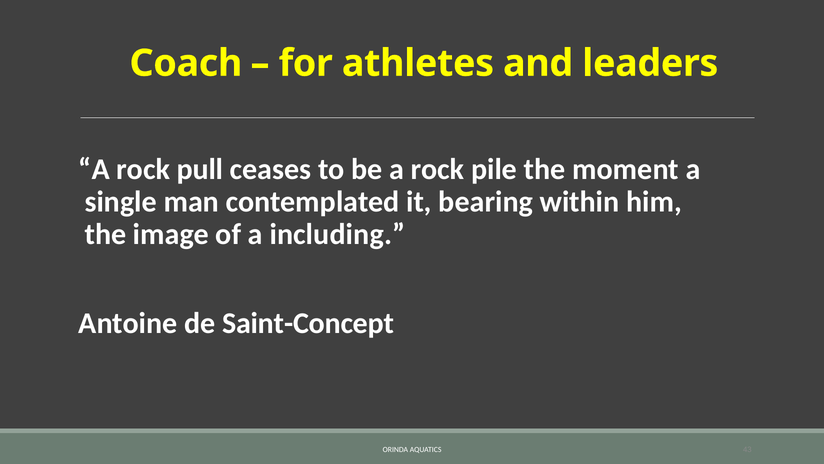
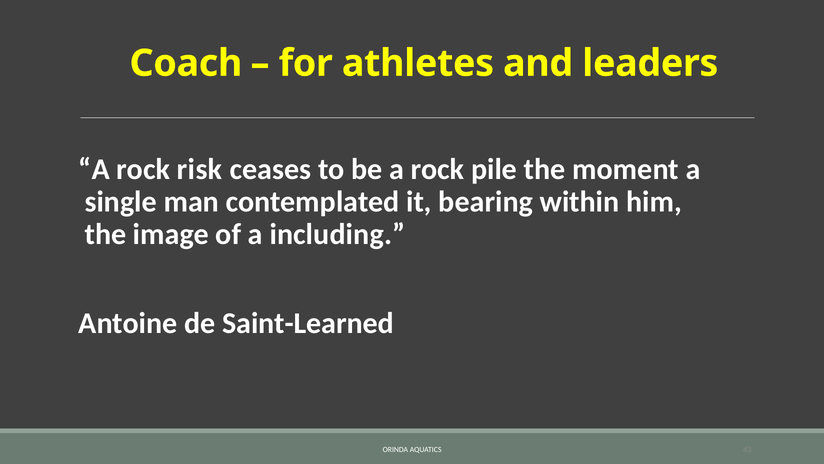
pull: pull -> risk
Saint-Concept: Saint-Concept -> Saint-Learned
